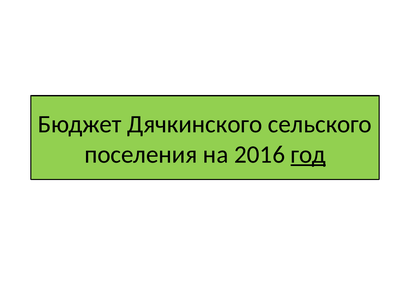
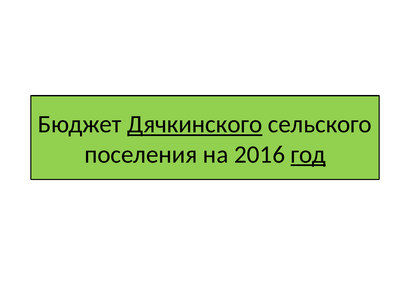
Дячкинского underline: none -> present
